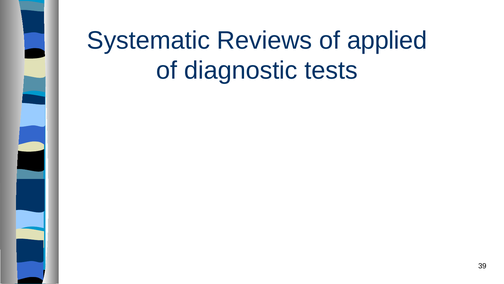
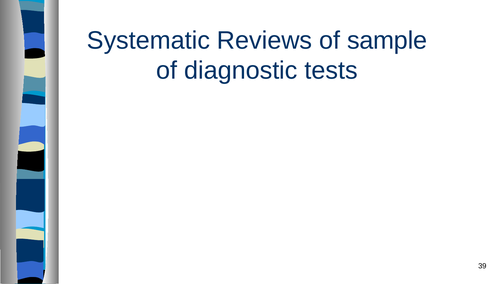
applied: applied -> sample
